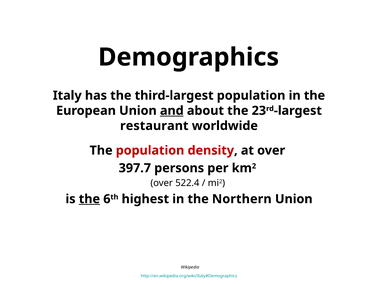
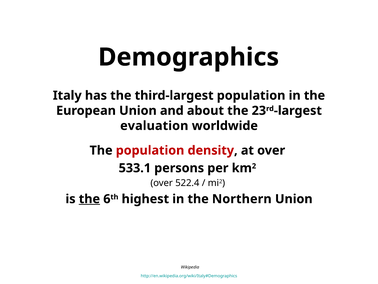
and underline: present -> none
restaurant: restaurant -> evaluation
397.7: 397.7 -> 533.1
